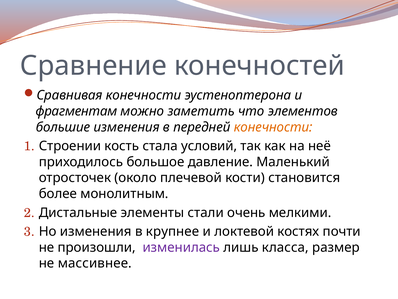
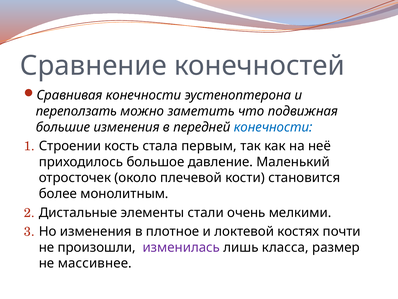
фрагментам: фрагментам -> переползать
элементов: элементов -> подвижная
конечности at (273, 127) colour: orange -> blue
условий: условий -> первым
крупнее: крупнее -> плотное
